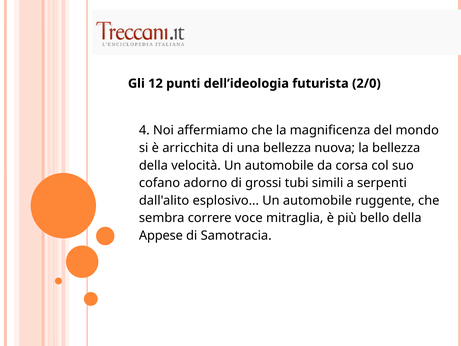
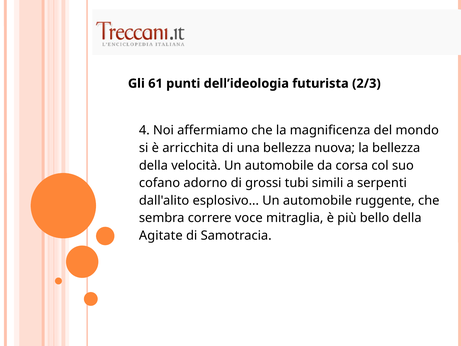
12: 12 -> 61
2/0: 2/0 -> 2/3
Appese: Appese -> Agitate
